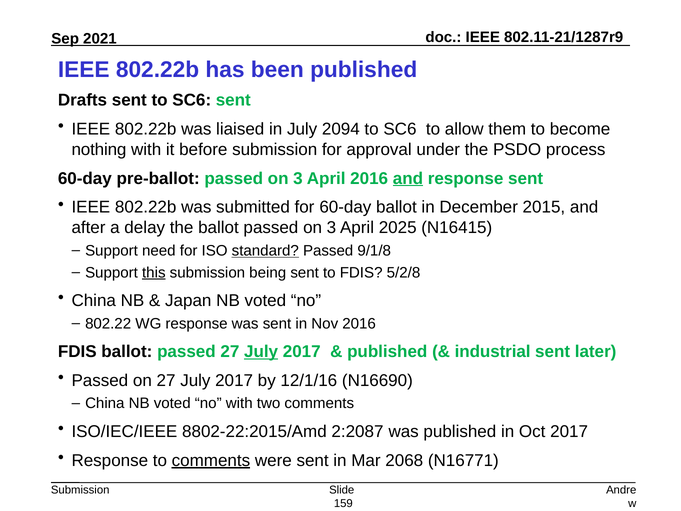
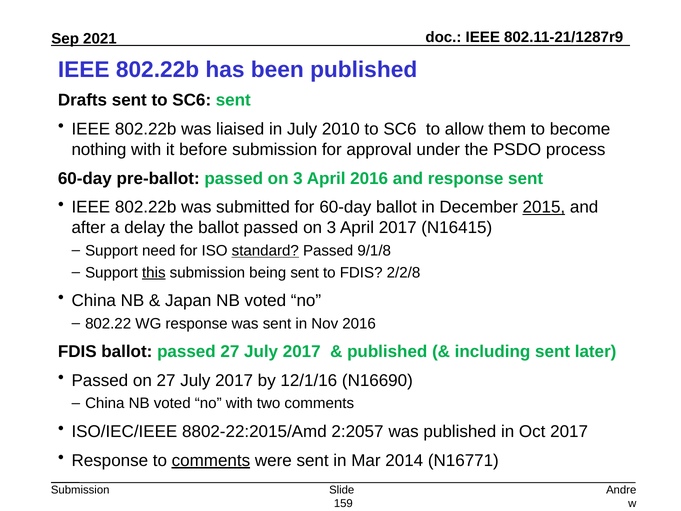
2094: 2094 -> 2010
and at (408, 178) underline: present -> none
2015 underline: none -> present
April 2025: 2025 -> 2017
5/2/8: 5/2/8 -> 2/2/8
July at (261, 351) underline: present -> none
industrial: industrial -> including
2:2087: 2:2087 -> 2:2057
2068: 2068 -> 2014
